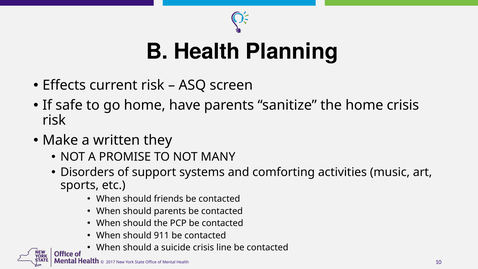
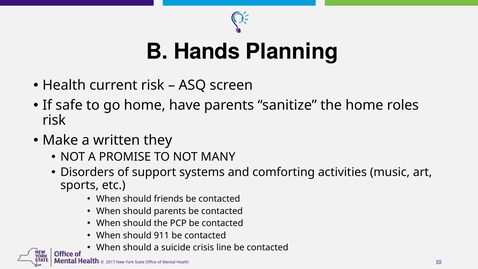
B Health: Health -> Hands
Effects at (64, 85): Effects -> Health
home crisis: crisis -> roles
